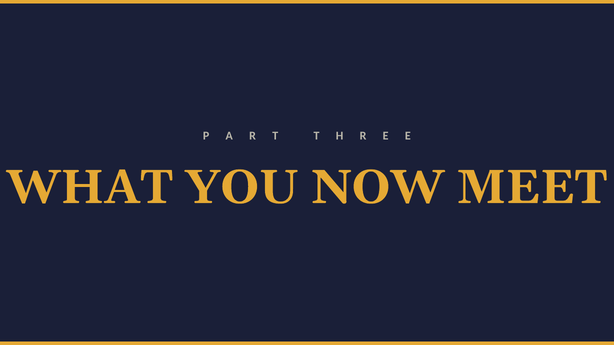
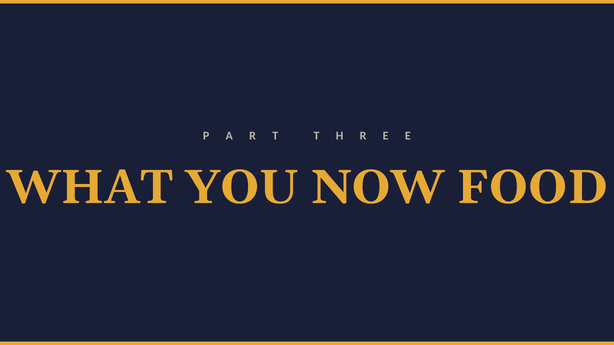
MEET: MEET -> FOOD
